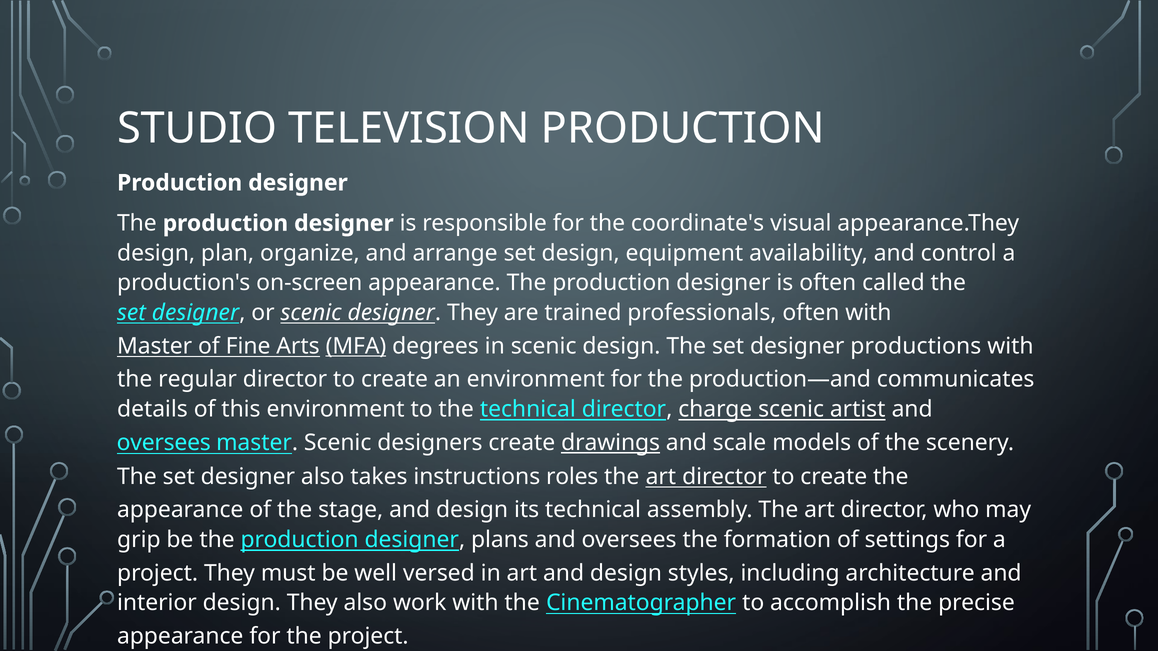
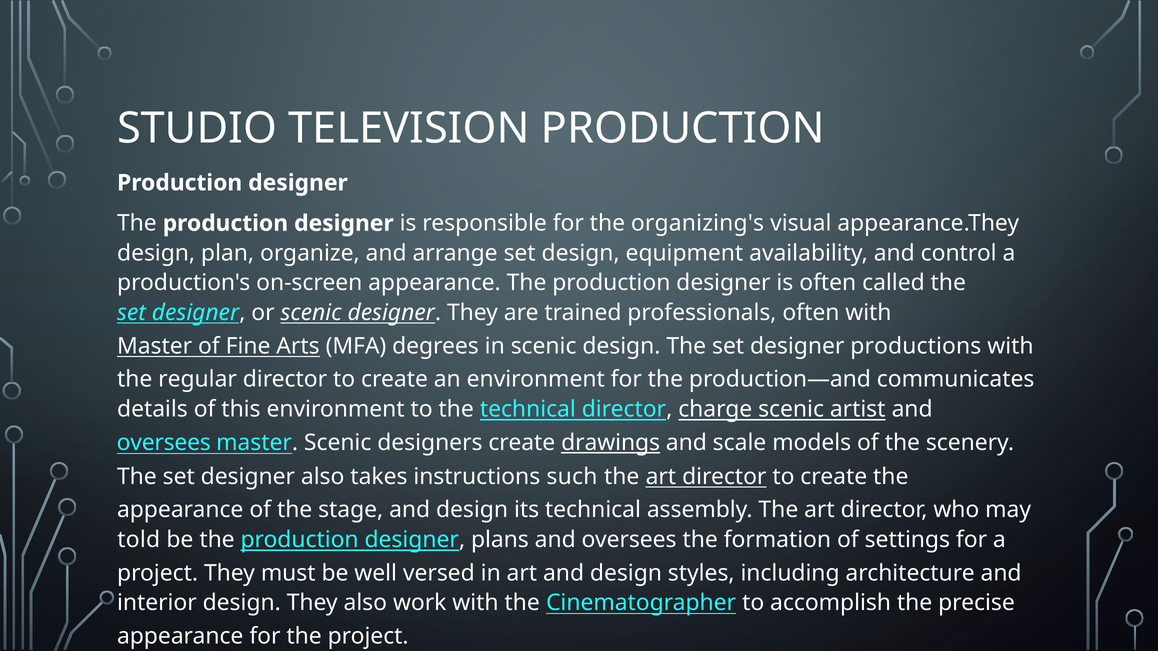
coordinate's: coordinate's -> organizing's
MFA underline: present -> none
roles: roles -> such
grip: grip -> told
